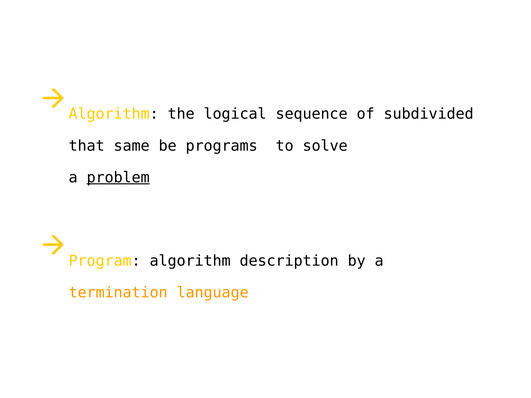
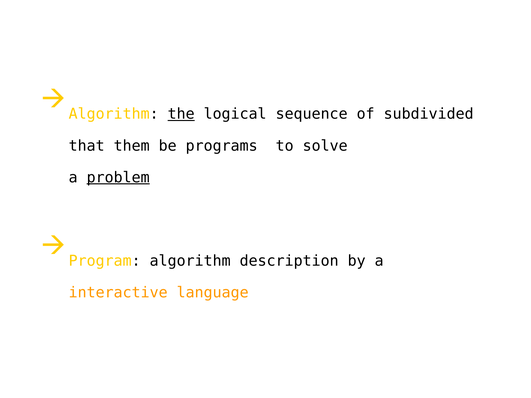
the underline: none -> present
same: same -> them
termination: termination -> interactive
